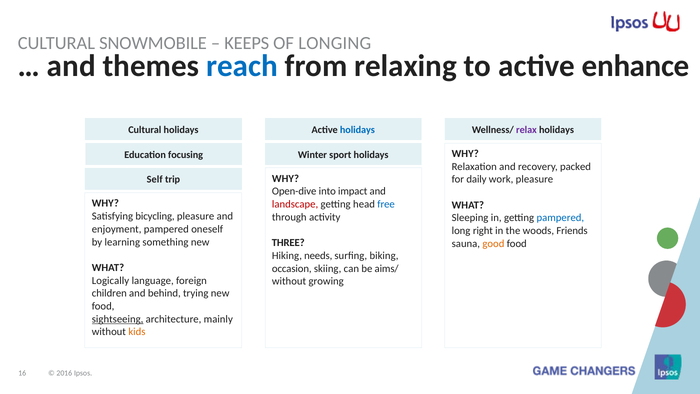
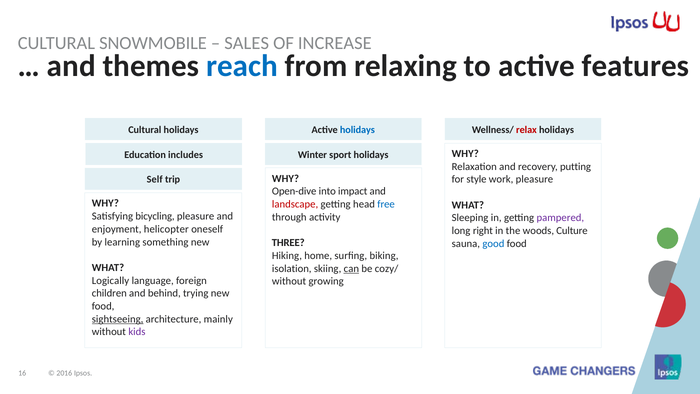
KEEPS: KEEPS -> SALES
LONGING: LONGING -> INCREASE
enhance: enhance -> features
relax colour: purple -> red
focusing: focusing -> includes
packed: packed -> putting
daily: daily -> style
pampered at (560, 218) colour: blue -> purple
enjoyment pampered: pampered -> helicopter
Friends: Friends -> Culture
good colour: orange -> blue
needs: needs -> home
occasion: occasion -> isolation
can underline: none -> present
aims/: aims/ -> cozy/
kids colour: orange -> purple
